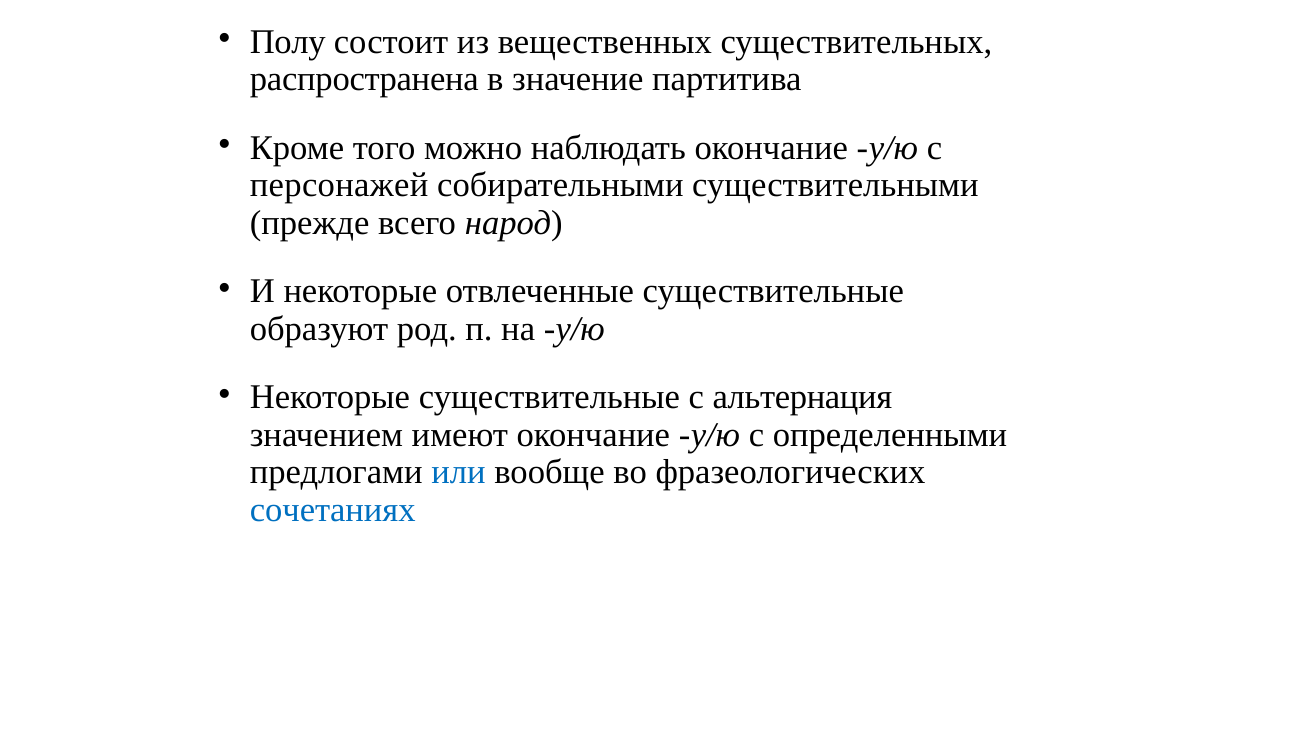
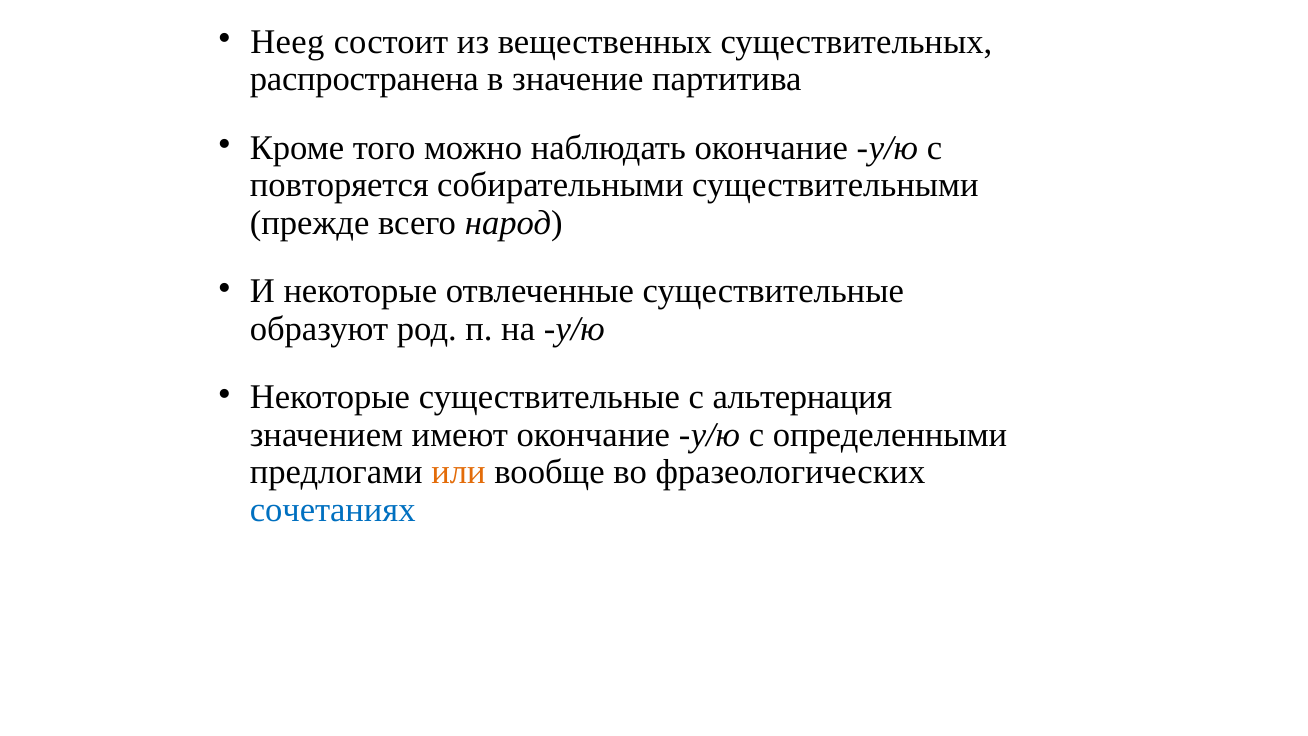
Полу: Полу -> Heeg
персонажей: персонажей -> повторяется
или colour: blue -> orange
